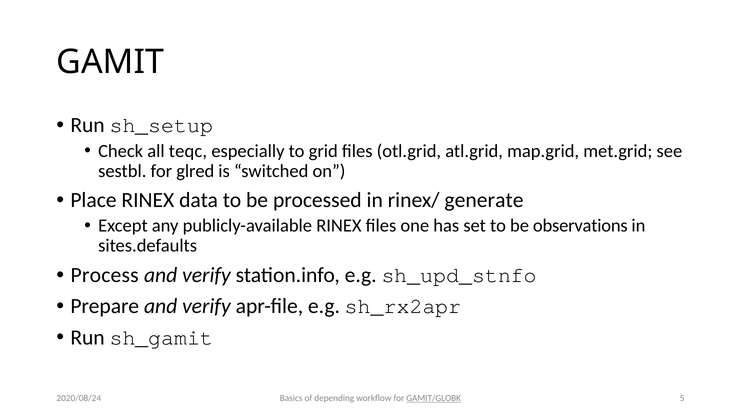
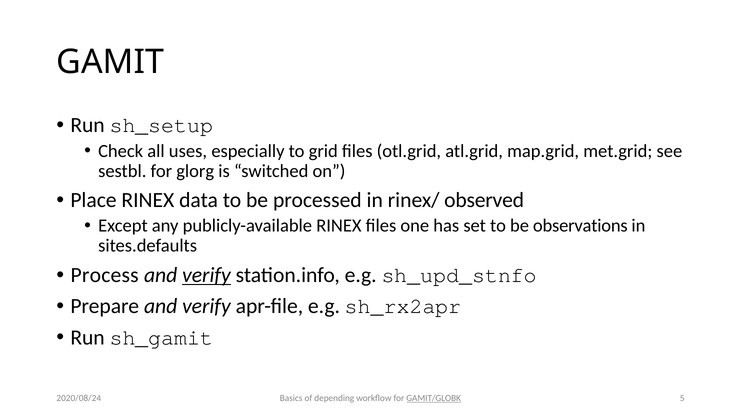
teqc: teqc -> uses
glred: glred -> glorg
generate: generate -> observed
verify at (206, 275) underline: none -> present
